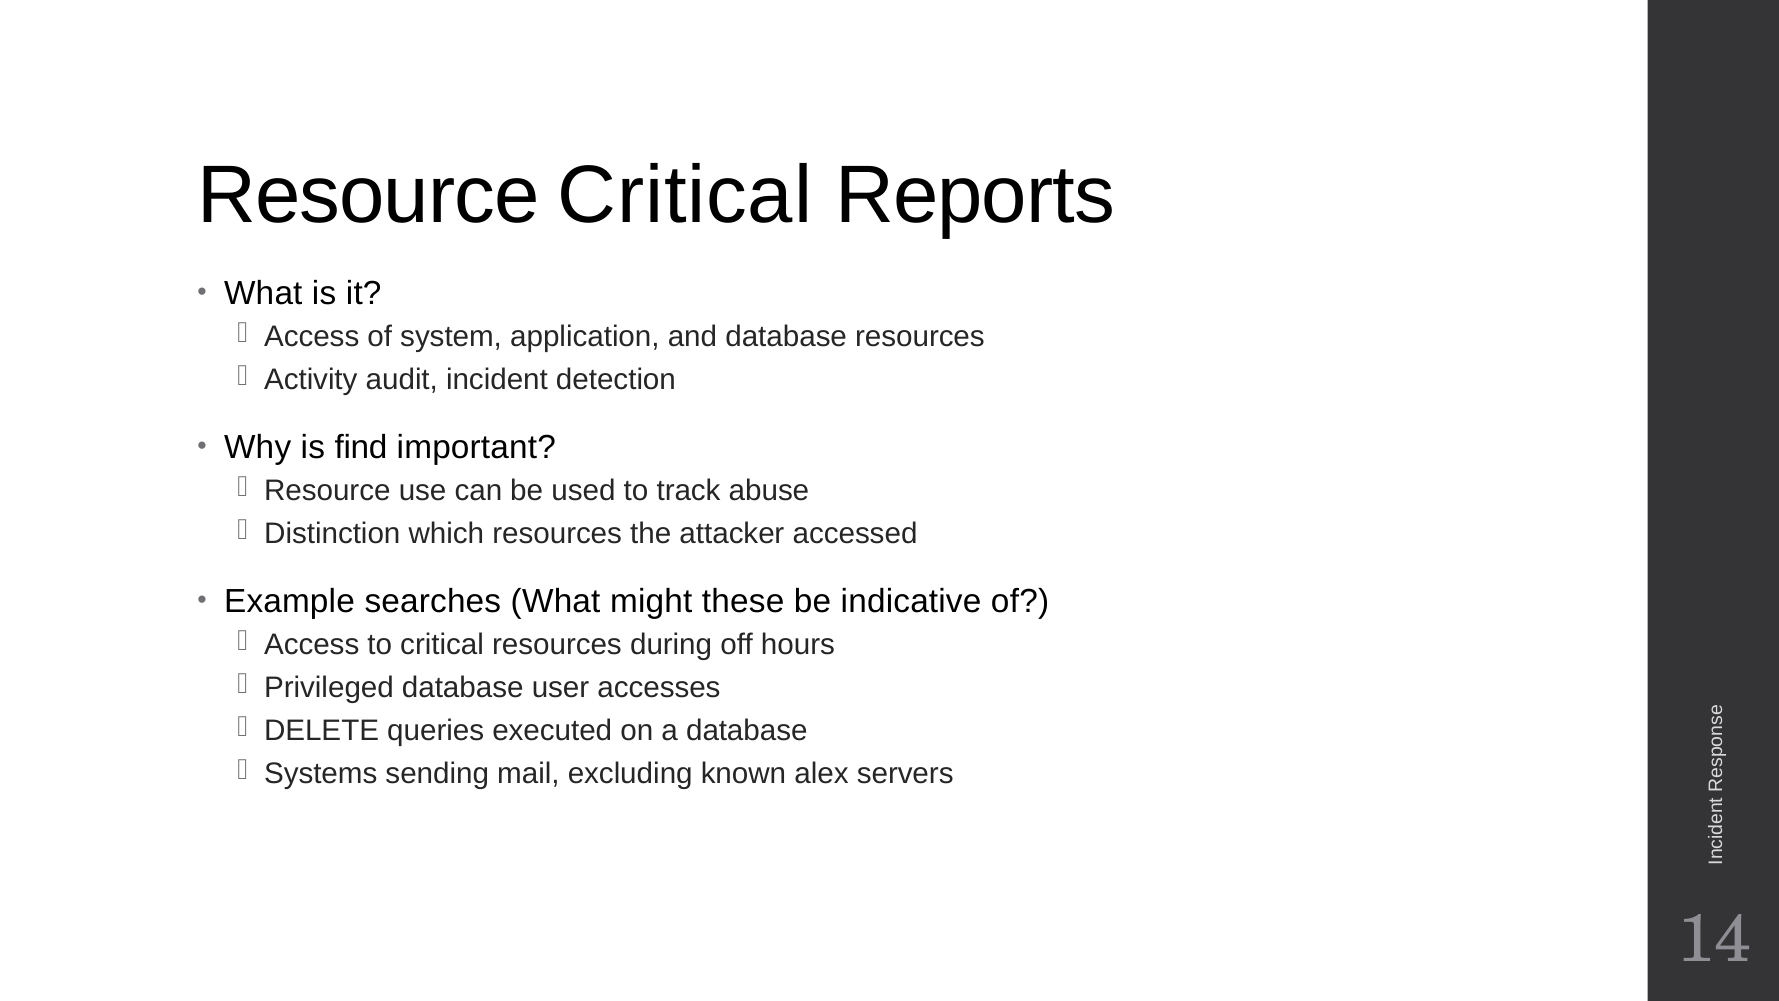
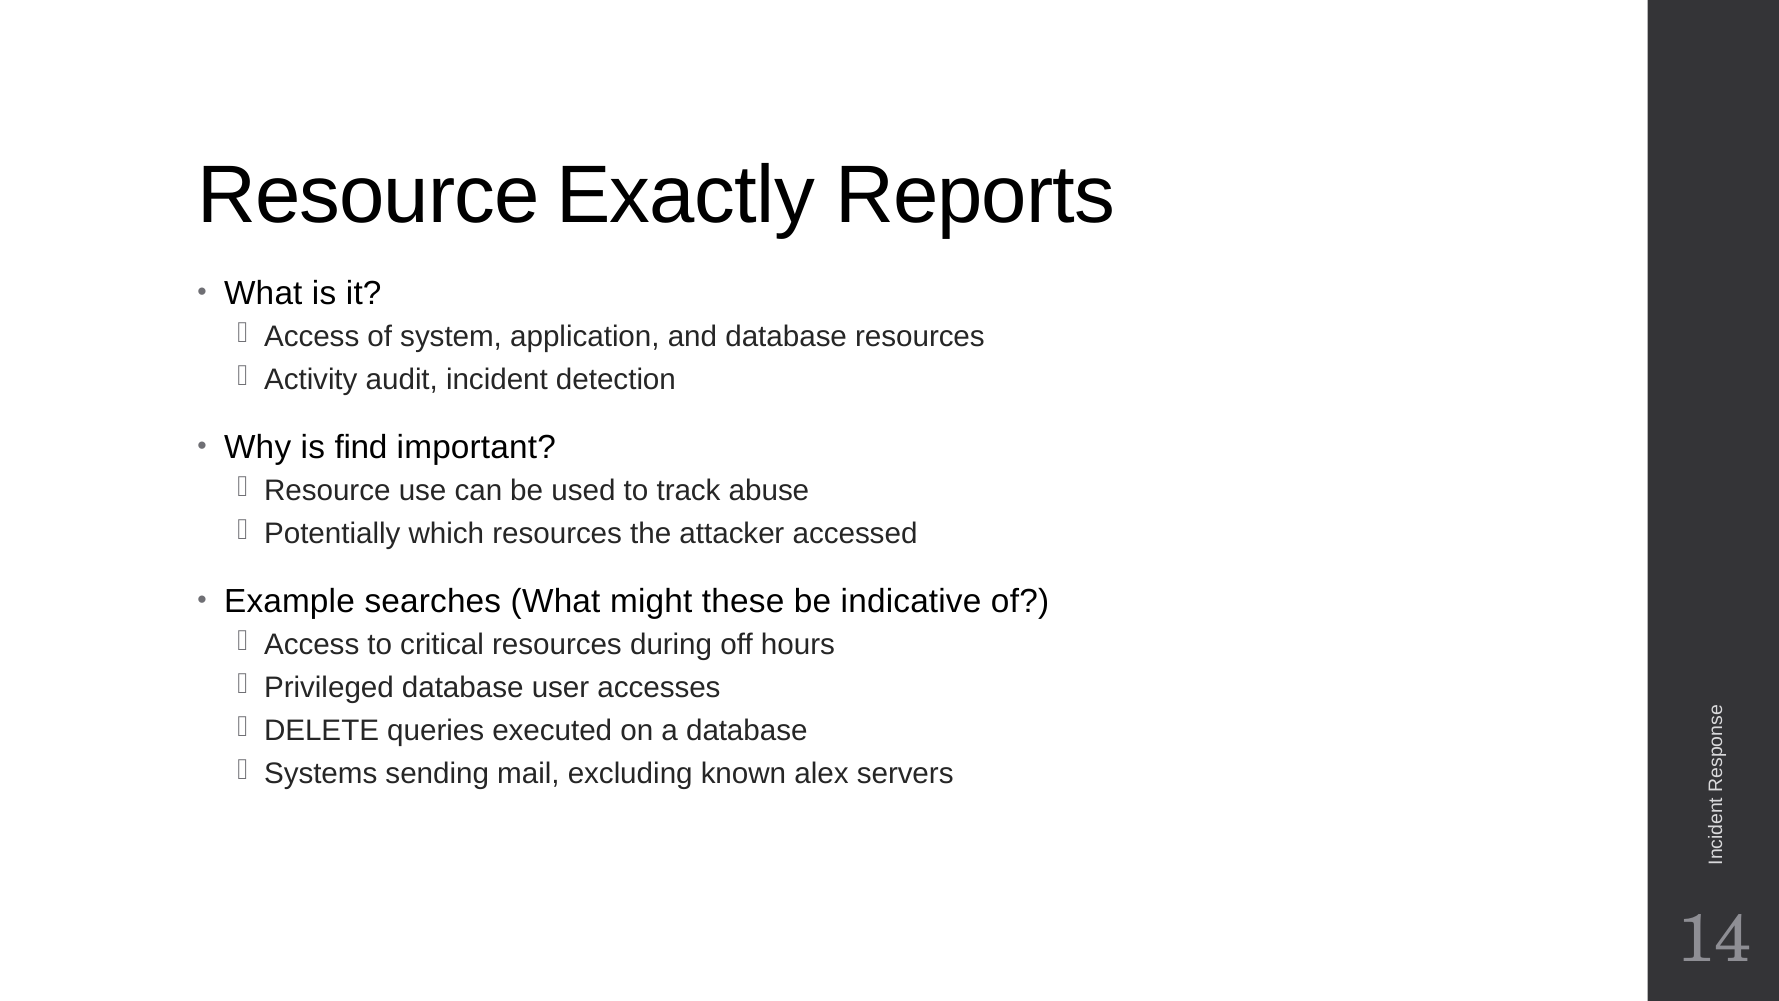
Resource Critical: Critical -> Exactly
Distinction: Distinction -> Potentially
